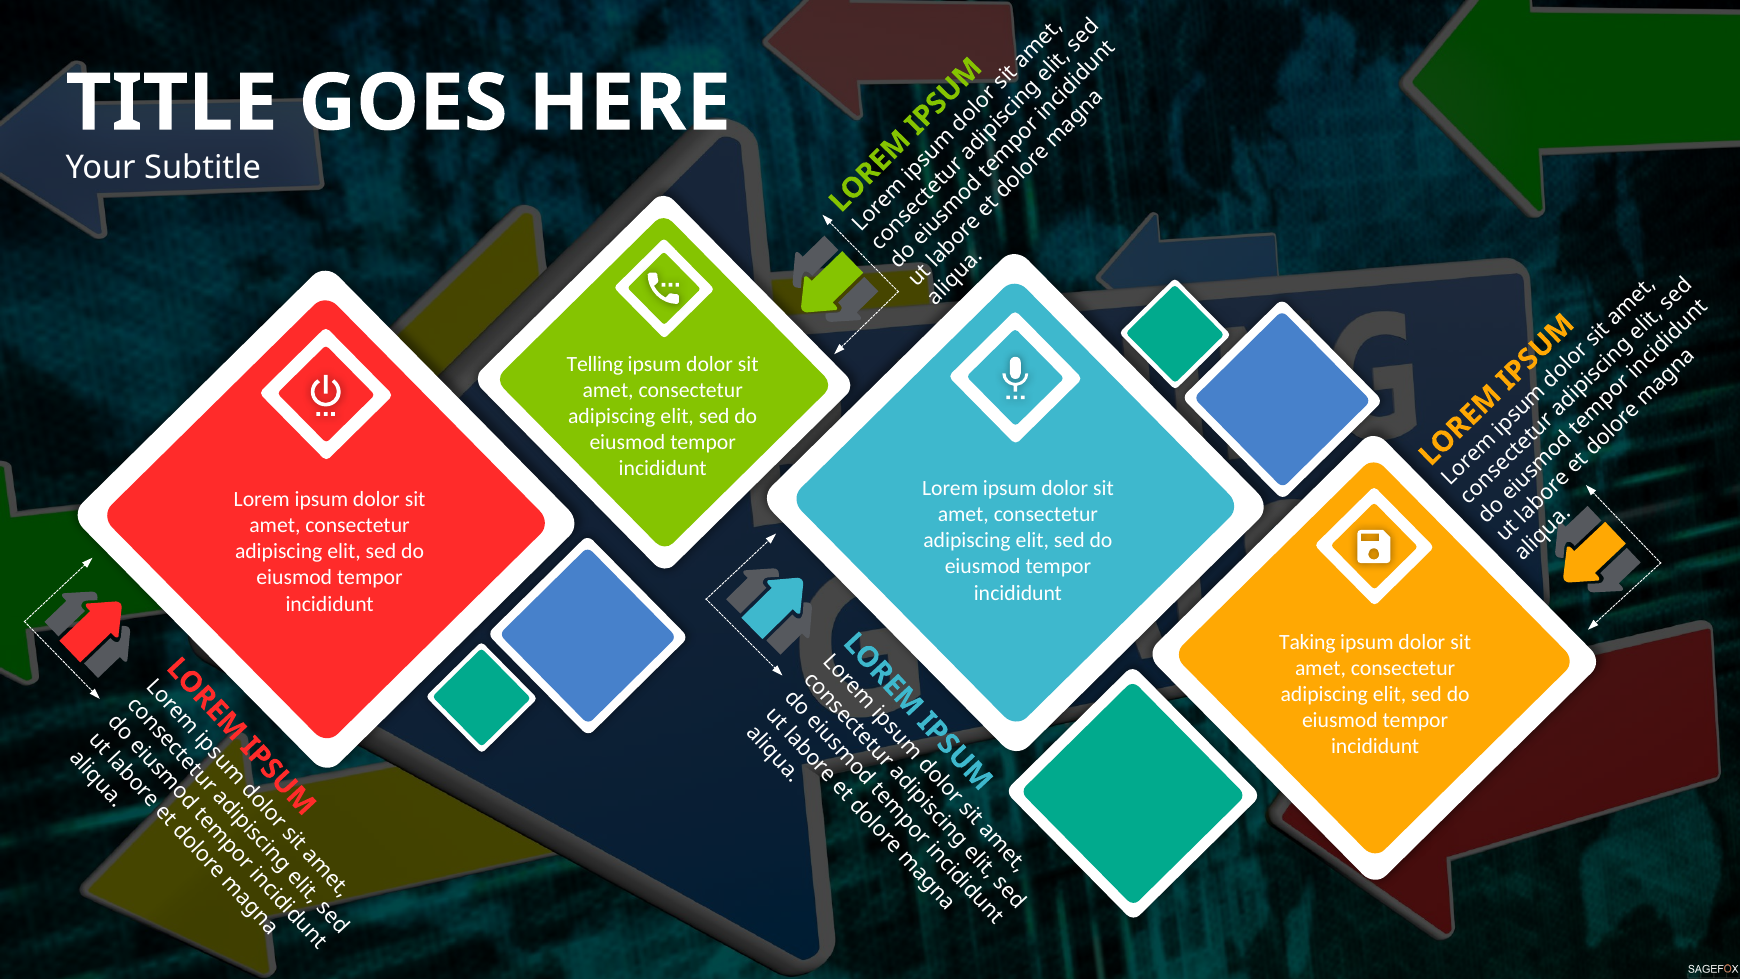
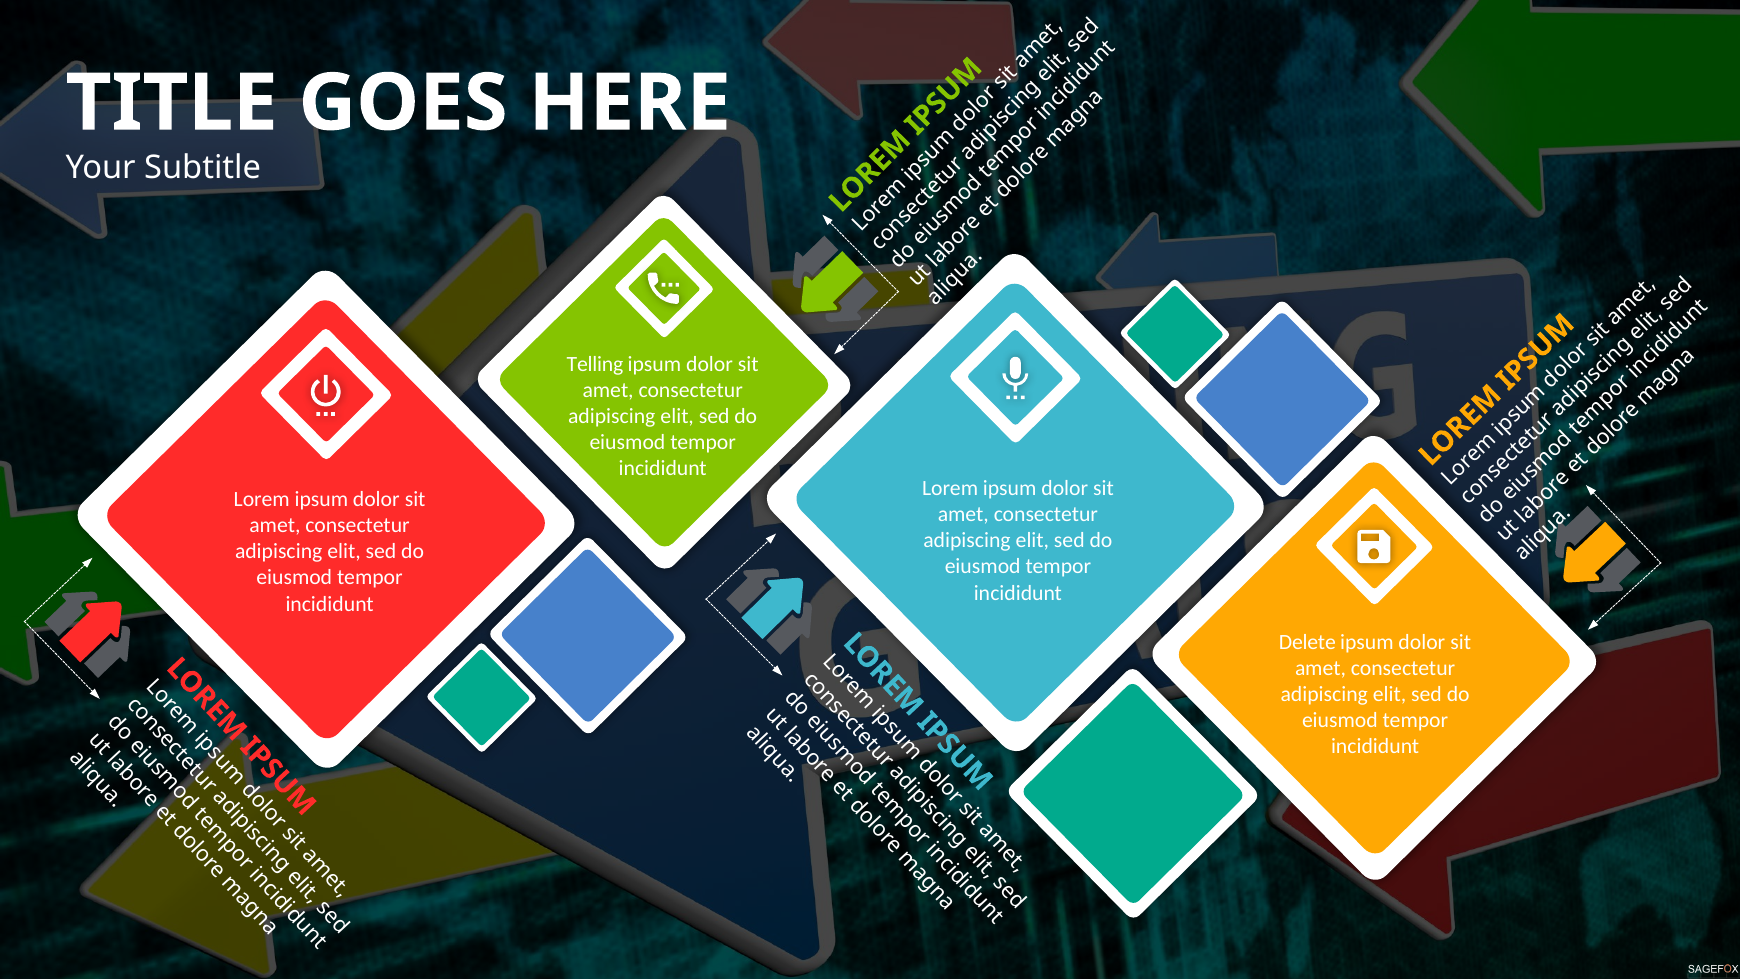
Taking: Taking -> Delete
